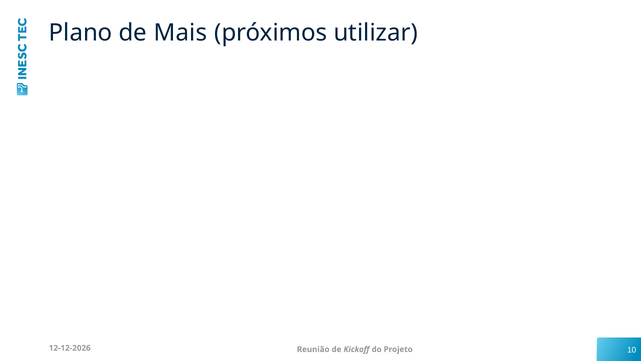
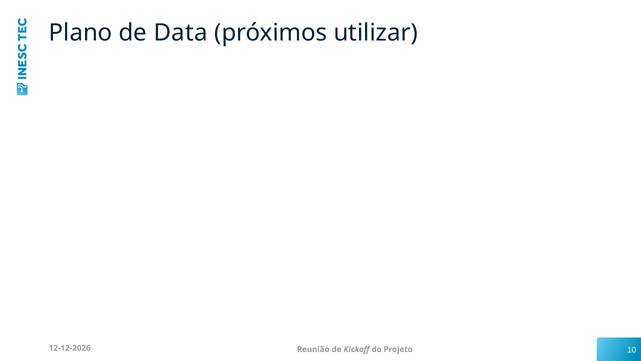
Mais: Mais -> Data
